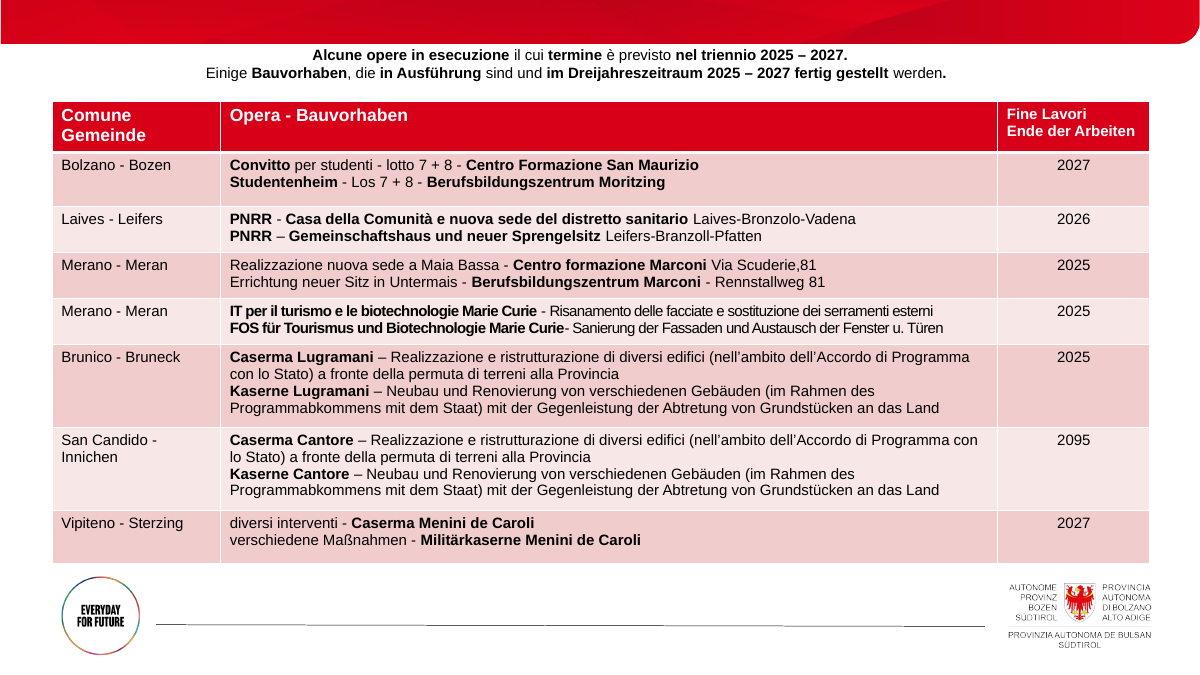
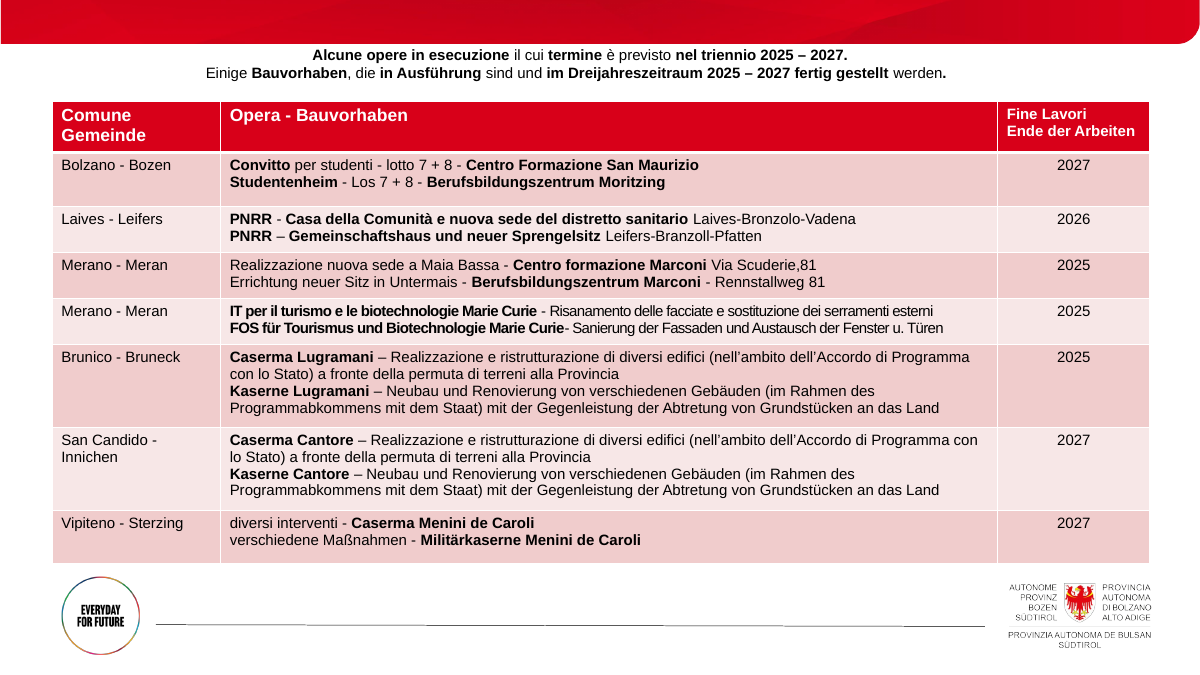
2095 at (1074, 441): 2095 -> 2027
